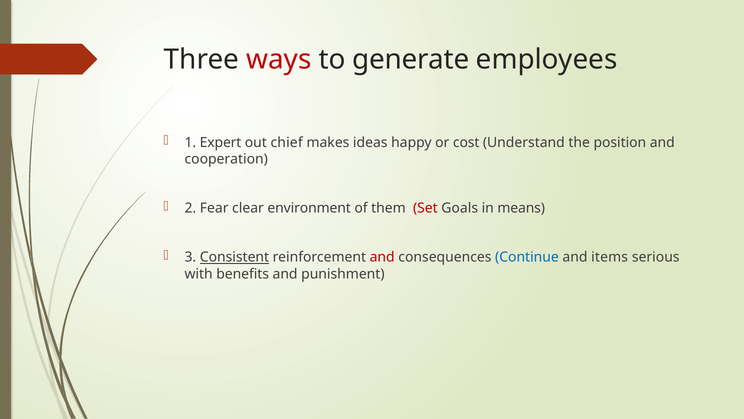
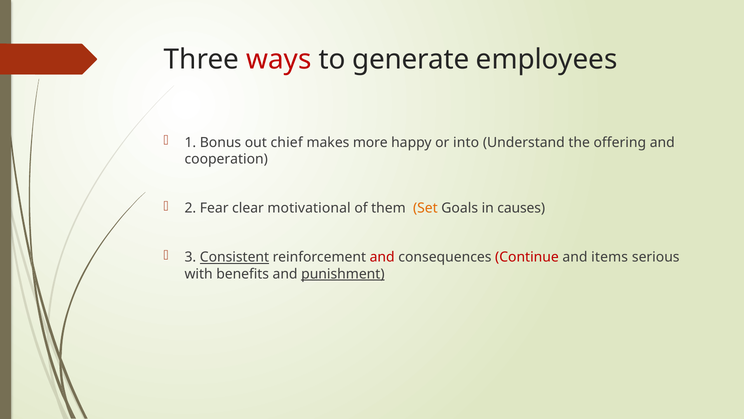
Expert: Expert -> Bonus
ideas: ideas -> more
cost: cost -> into
position: position -> offering
environment: environment -> motivational
Set colour: red -> orange
means: means -> causes
Continue colour: blue -> red
punishment underline: none -> present
